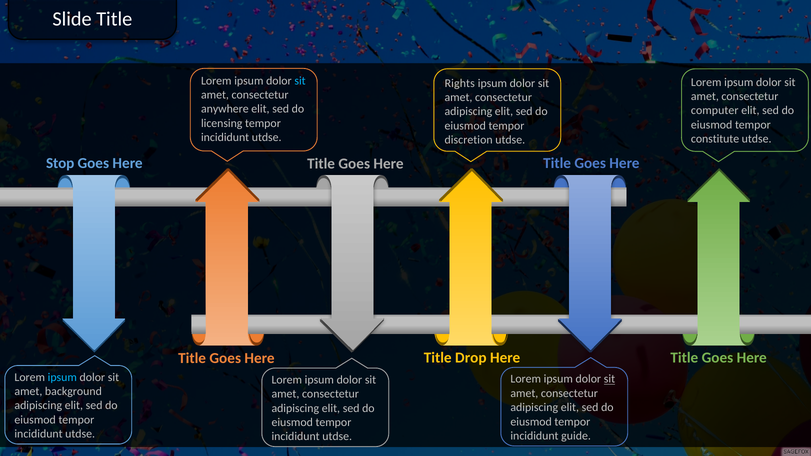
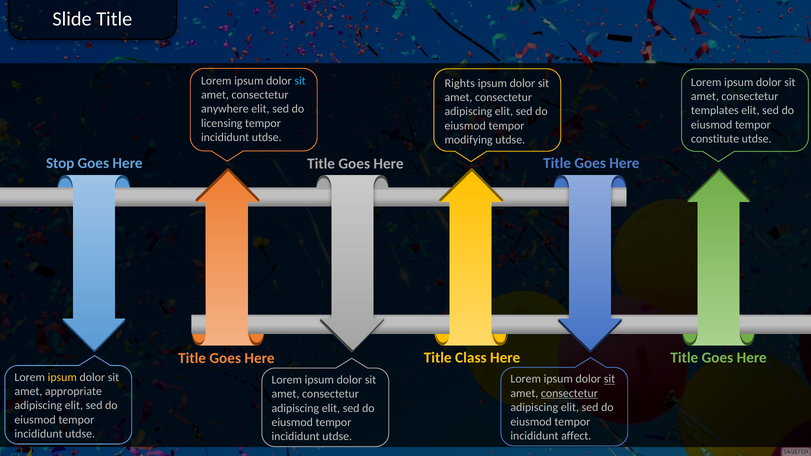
computer: computer -> templates
discretion: discretion -> modifying
Drop: Drop -> Class
ipsum at (62, 377) colour: light blue -> yellow
background: background -> appropriate
consectetur at (569, 393) underline: none -> present
guide: guide -> affect
